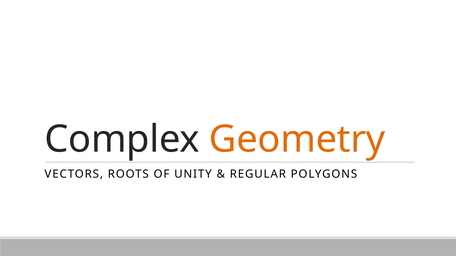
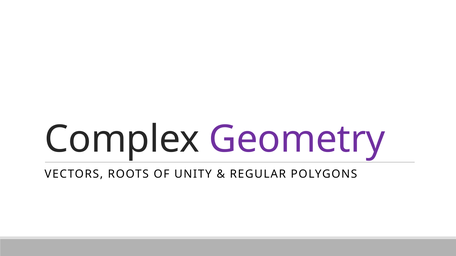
Geometry colour: orange -> purple
